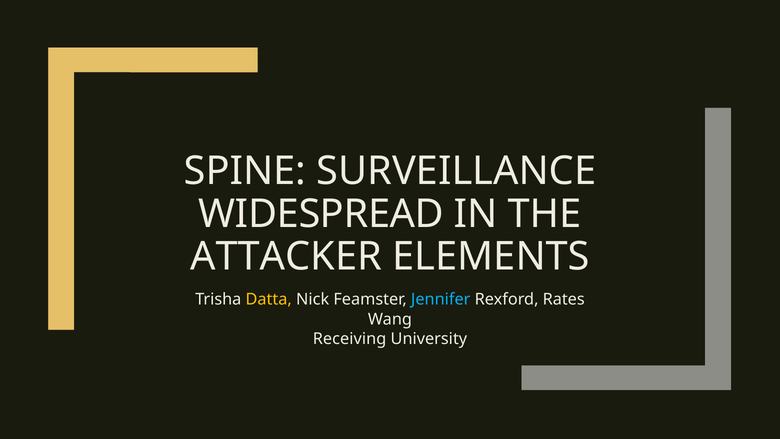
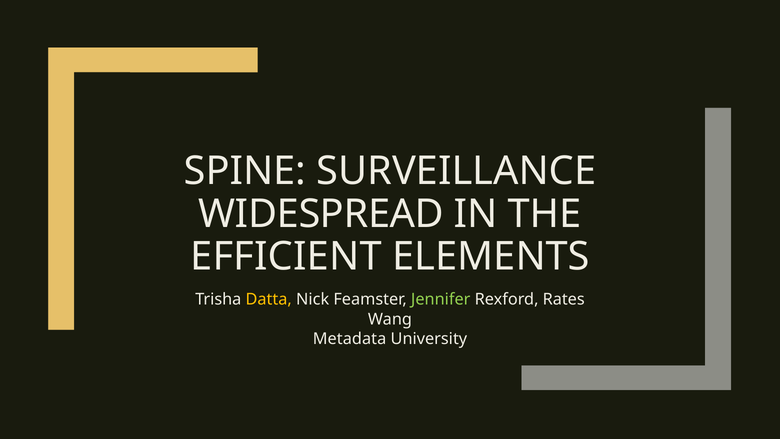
ATTACKER: ATTACKER -> EFFICIENT
Jennifer colour: light blue -> light green
Receiving: Receiving -> Metadata
